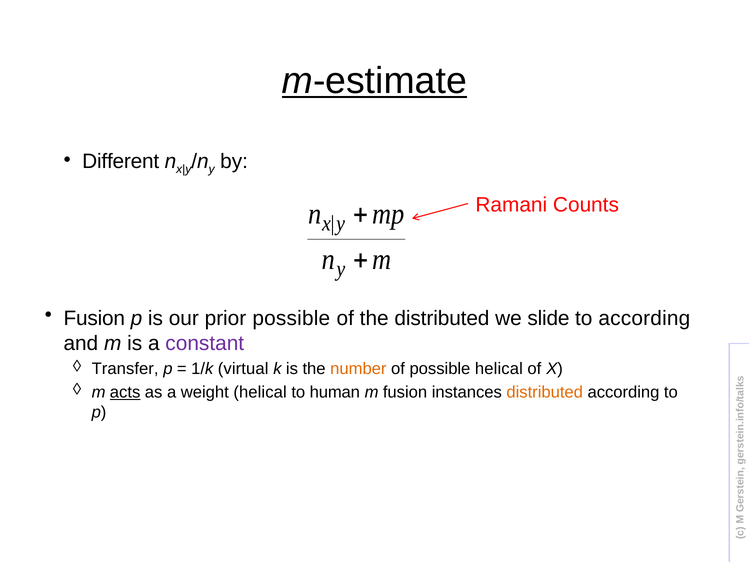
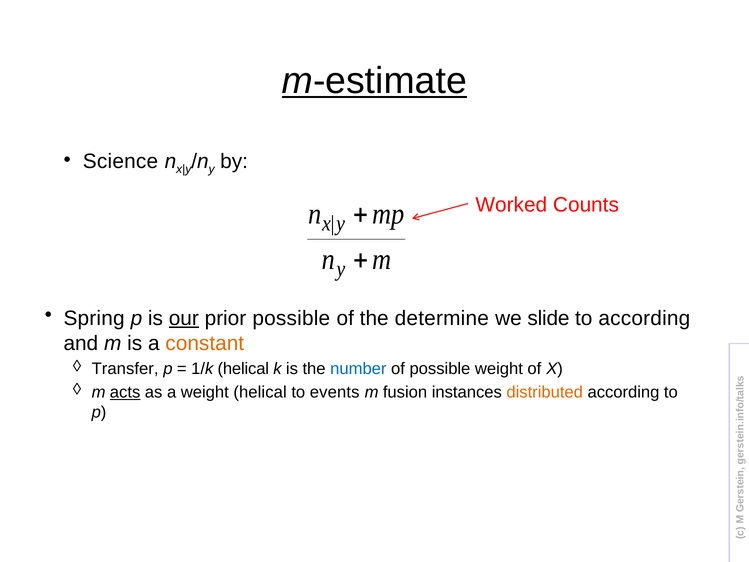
Different: Different -> Science
Ramani: Ramani -> Worked
Fusion at (94, 318): Fusion -> Spring
our underline: none -> present
the distributed: distributed -> determine
constant colour: purple -> orange
1/k virtual: virtual -> helical
number colour: orange -> blue
possible helical: helical -> weight
human: human -> events
